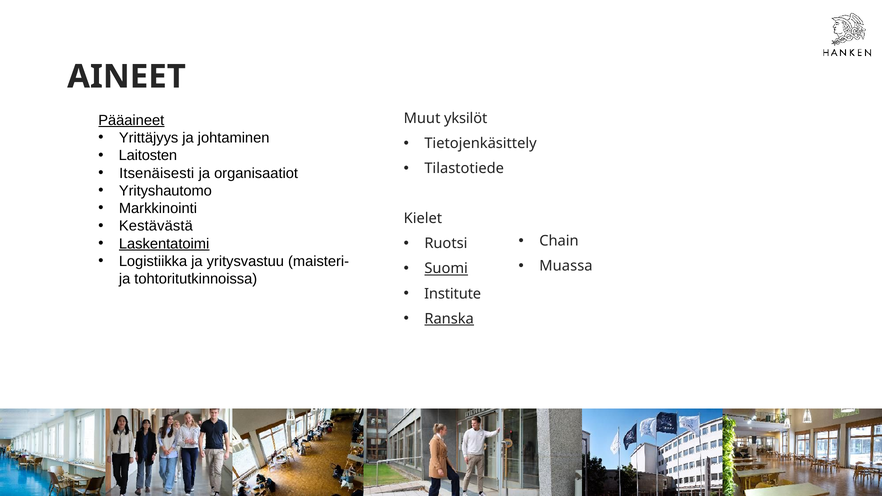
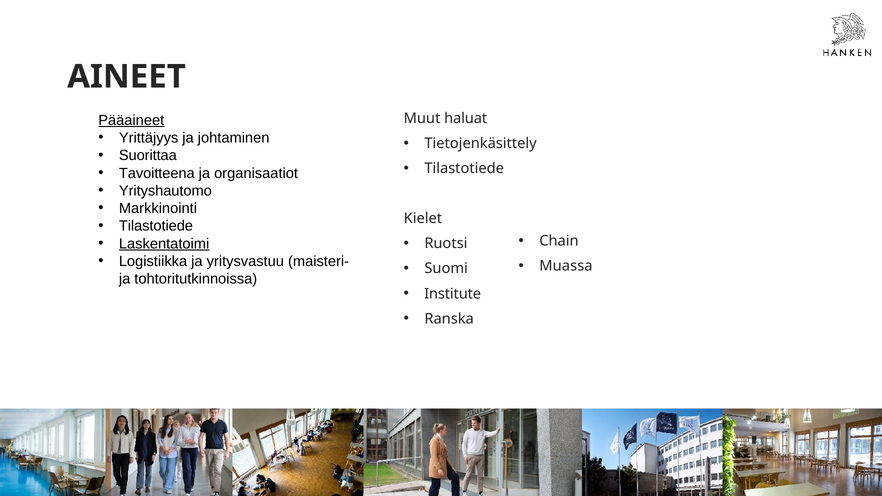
yksilöt: yksilöt -> haluat
Laitosten: Laitosten -> Suorittaa
Itsenäisesti: Itsenäisesti -> Tavoitteena
Kestävästä at (156, 226): Kestävästä -> Tilastotiede
Suomi underline: present -> none
Ranska underline: present -> none
